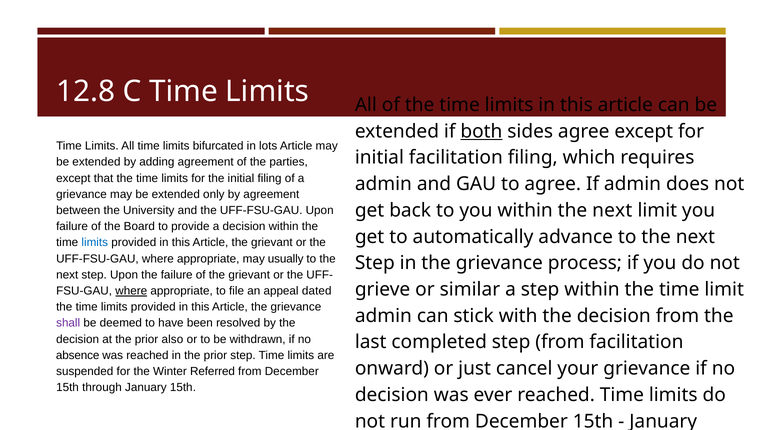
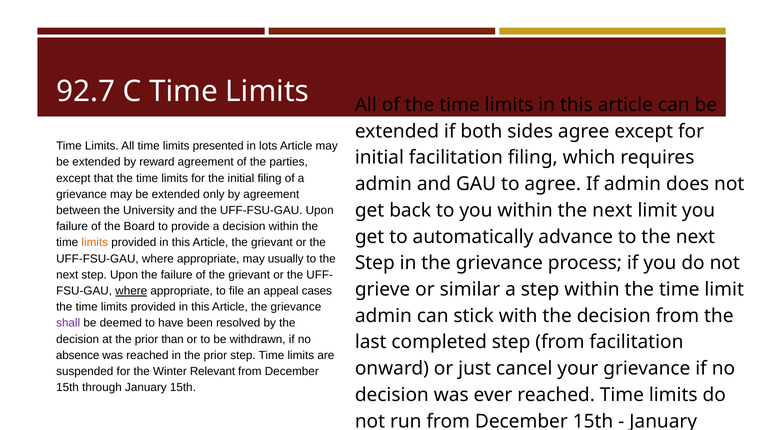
12.8: 12.8 -> 92.7
both underline: present -> none
bifurcated: bifurcated -> presented
adding: adding -> reward
limits at (95, 242) colour: blue -> orange
dated: dated -> cases
also: also -> than
Referred: Referred -> Relevant
